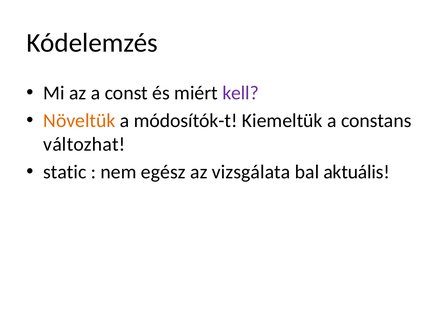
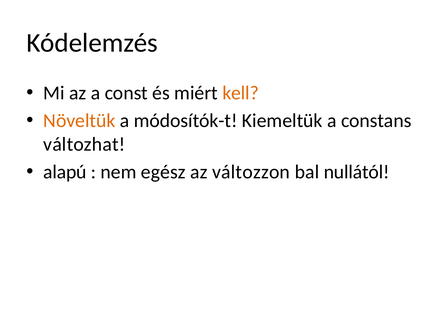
kell colour: purple -> orange
static: static -> alapú
vizsgálata: vizsgálata -> változzon
aktuális: aktuális -> nullától
